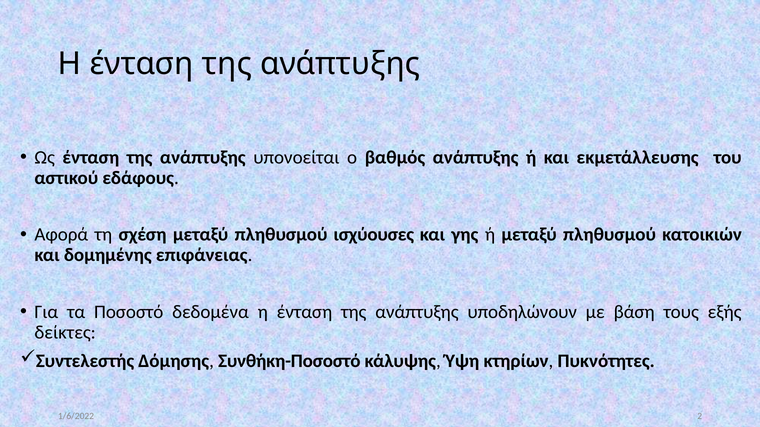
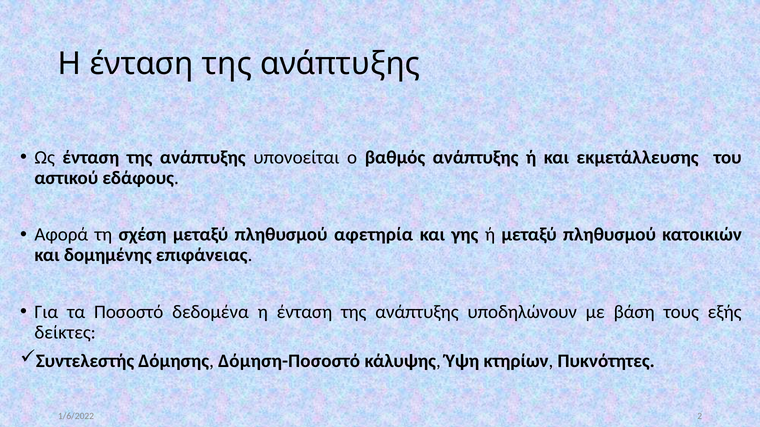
ισχύουσες: ισχύουσες -> αφετηρία
Συνθήκη-Ποσοστό: Συνθήκη-Ποσοστό -> Δόμηση-Ποσοστό
